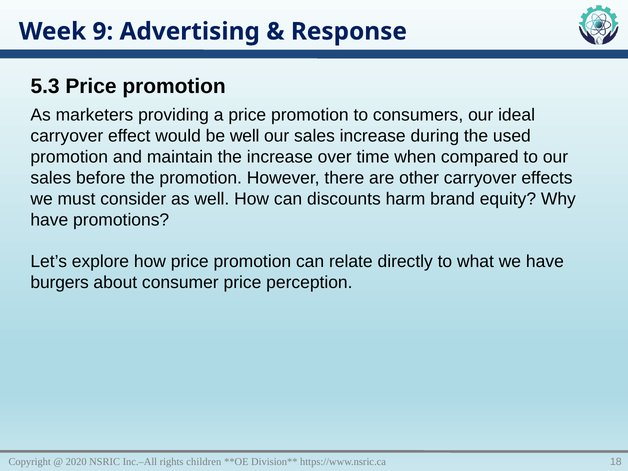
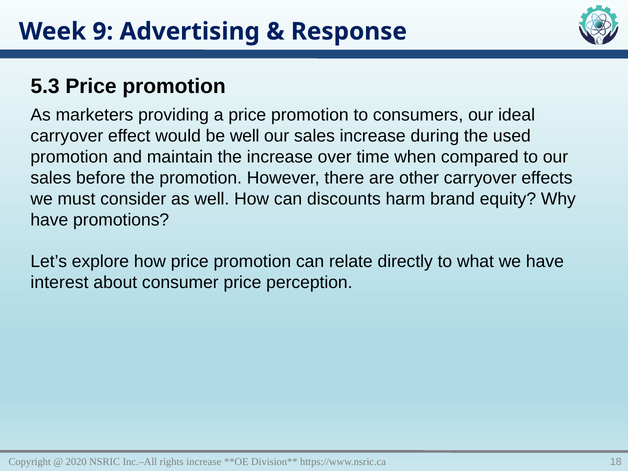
burgers: burgers -> interest
rights children: children -> increase
